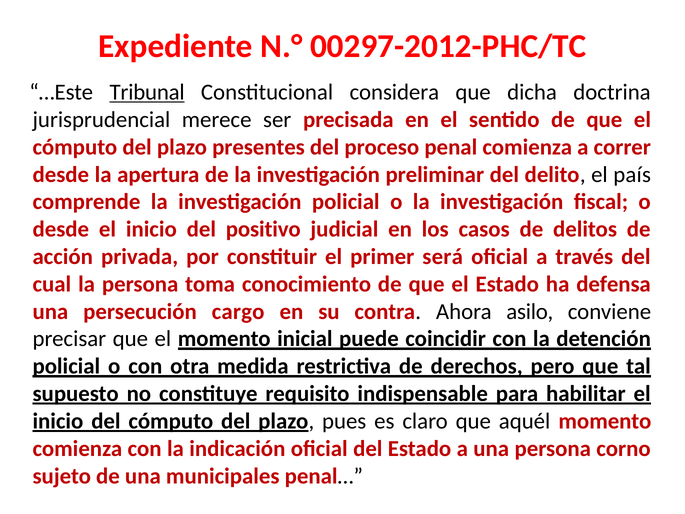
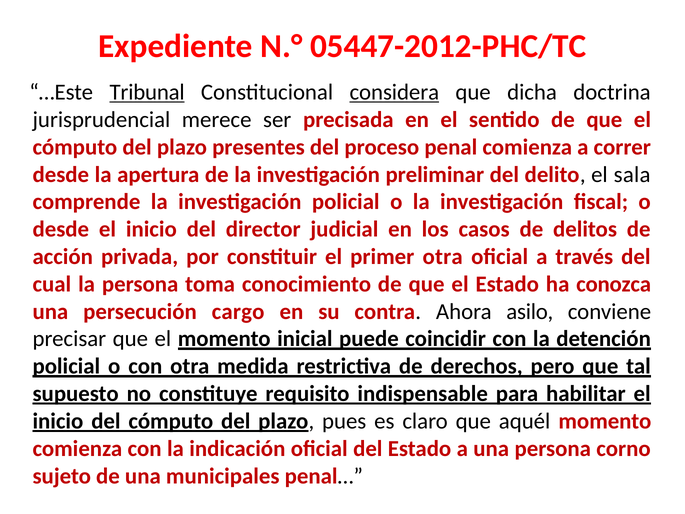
00297-2012-PHC/TC: 00297-2012-PHC/TC -> 05447-2012-PHC/TC
considera underline: none -> present
país: país -> sala
positivo: positivo -> director
primer será: será -> otra
defensa: defensa -> conozca
